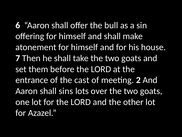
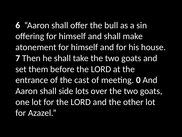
2: 2 -> 0
sins: sins -> side
